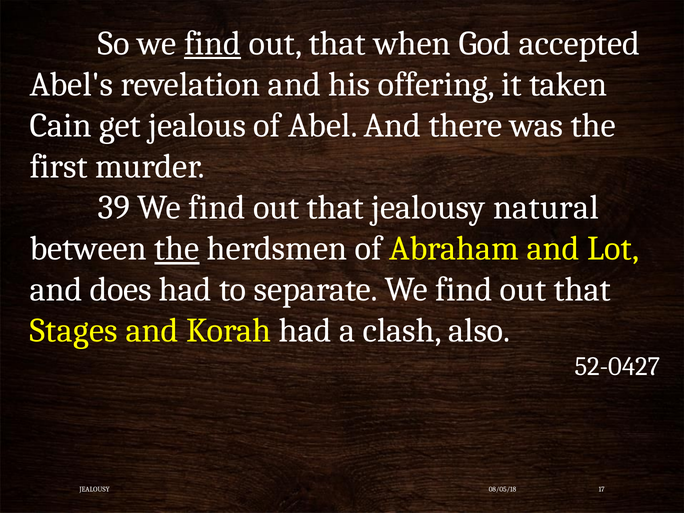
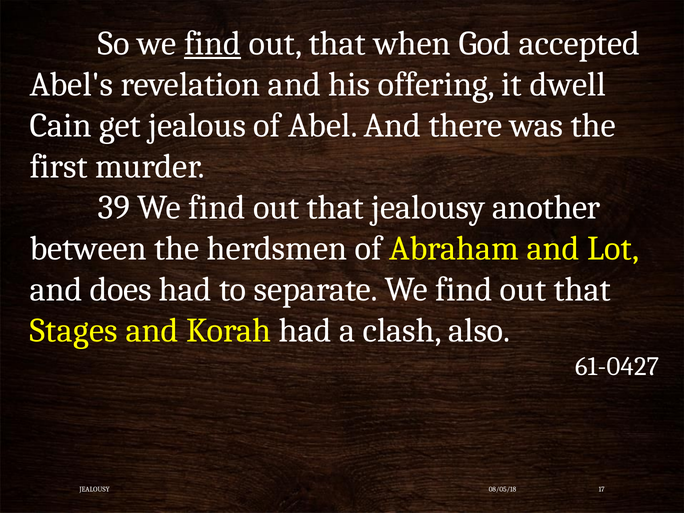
taken: taken -> dwell
natural: natural -> another
the at (177, 249) underline: present -> none
52-0427: 52-0427 -> 61-0427
